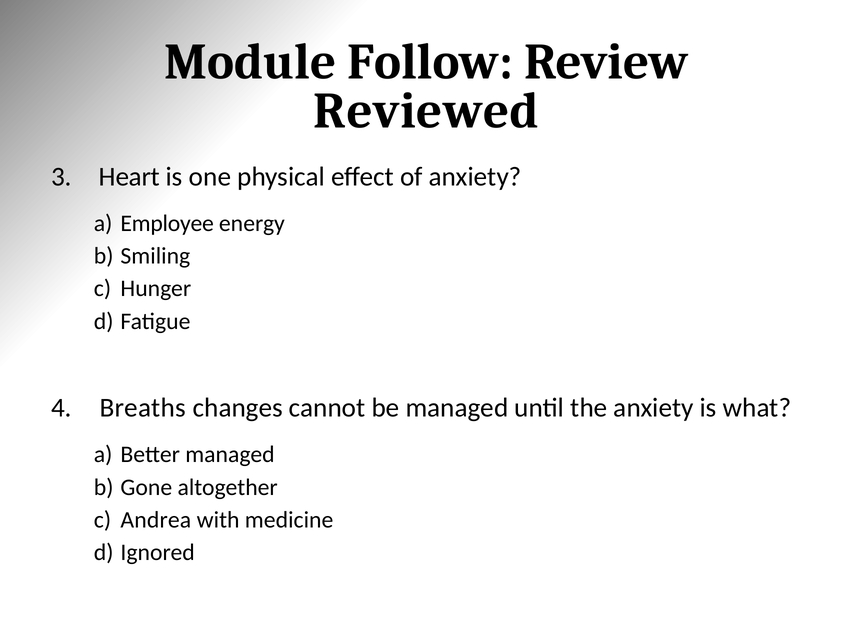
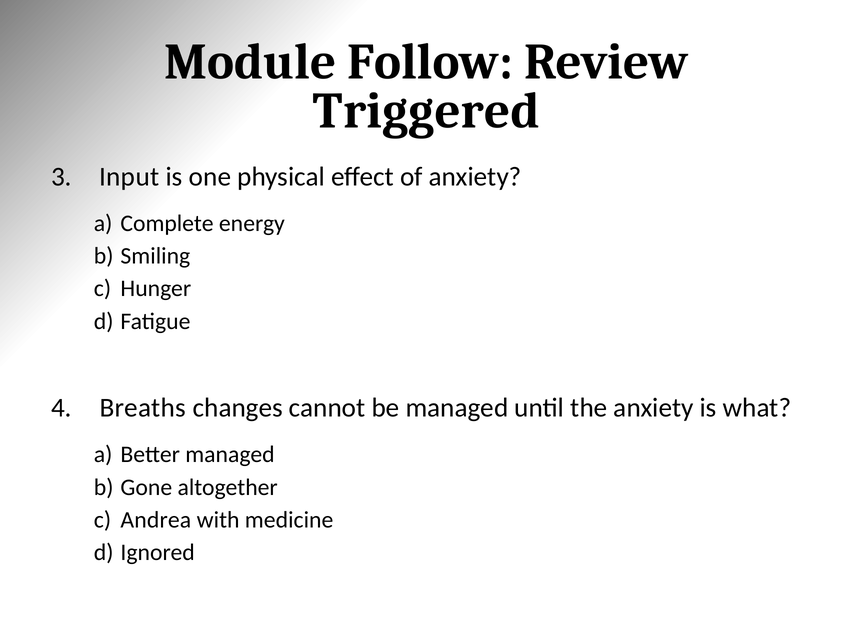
Reviewed: Reviewed -> Triggered
Heart: Heart -> Input
Employee: Employee -> Complete
